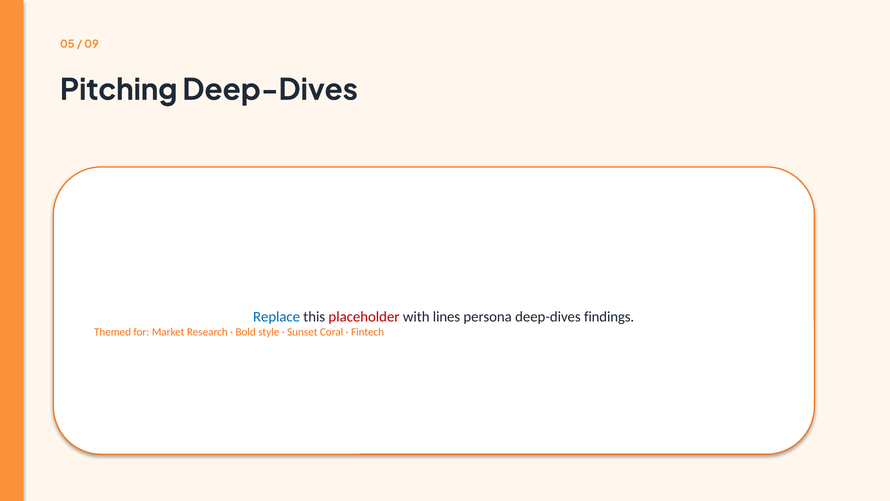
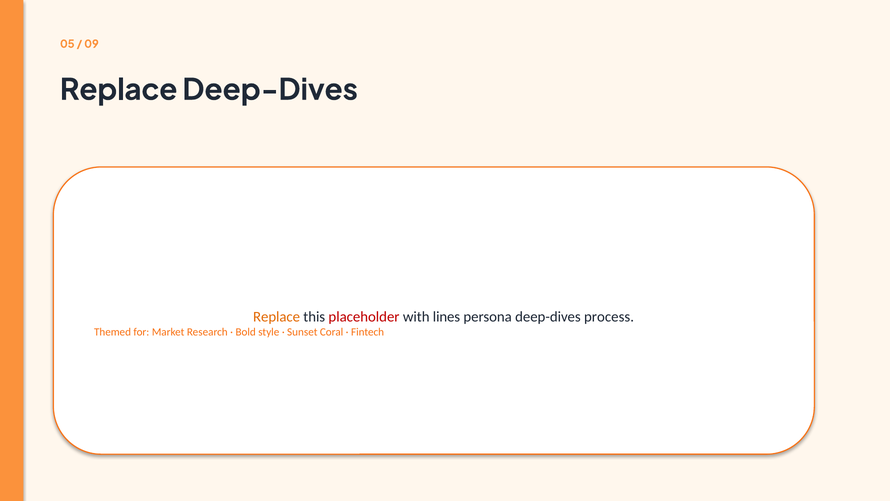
Pitching at (119, 90): Pitching -> Replace
Replace at (277, 316) colour: blue -> orange
findings: findings -> process
